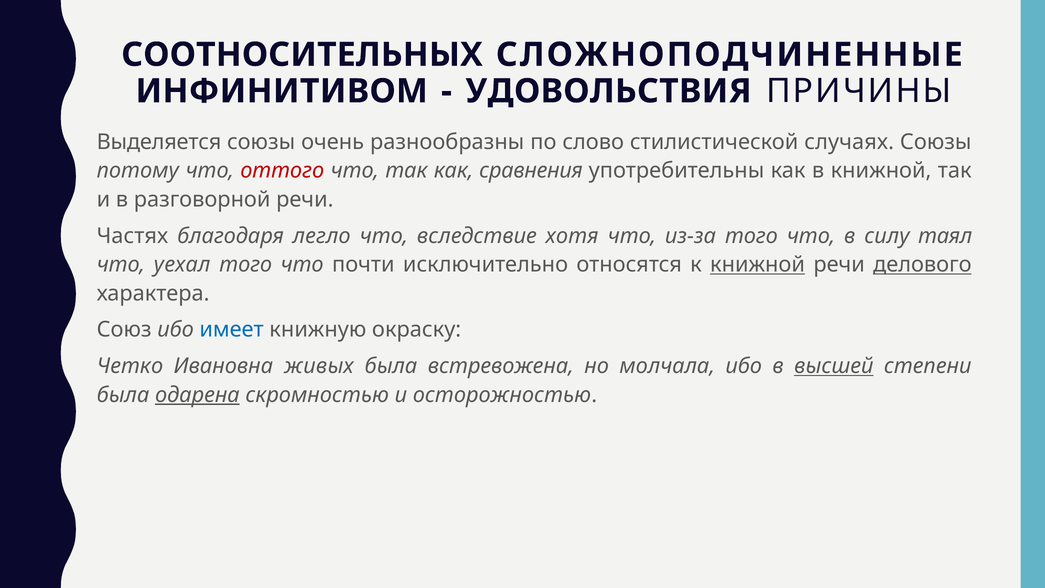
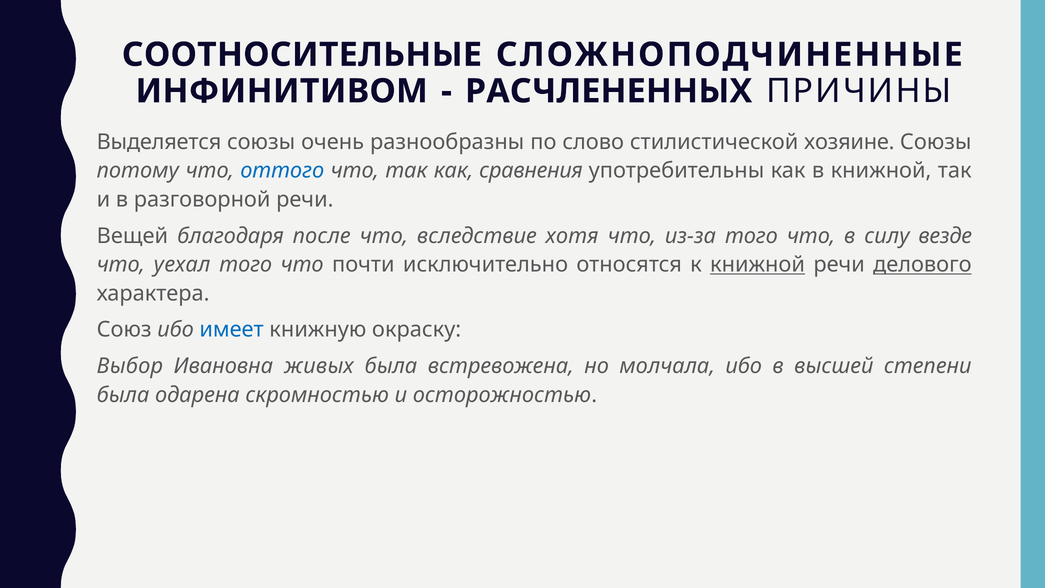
СООТНОСИТЕЛЬНЫХ: СООТНОСИТЕЛЬНЫХ -> СООТНОСИТЕЛЬНЫЕ
УДОВОЛЬСТВИЯ: УДОВОЛЬСТВИЯ -> РАСЧЛЕНЕННЫХ
случаях: случаях -> хозяине
оттого colour: red -> blue
Частях: Частях -> Вещей
легло: легло -> после
таял: таял -> везде
Четко: Четко -> Выбор
высшей underline: present -> none
одарена underline: present -> none
